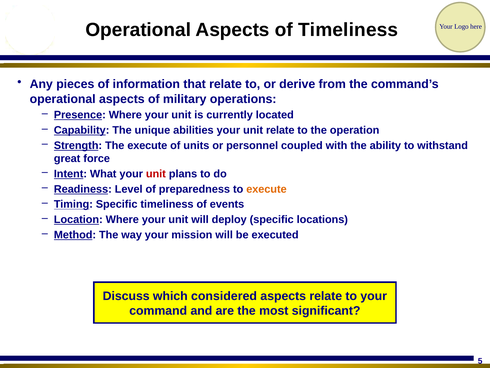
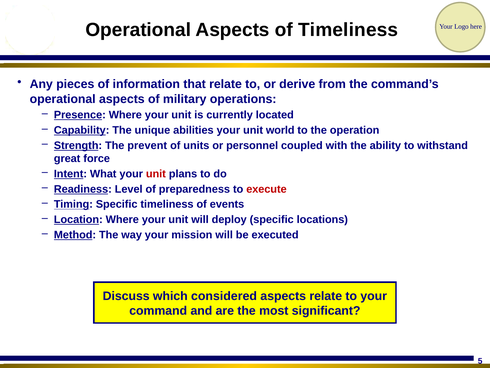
unit relate: relate -> world
The execute: execute -> prevent
execute at (266, 189) colour: orange -> red
